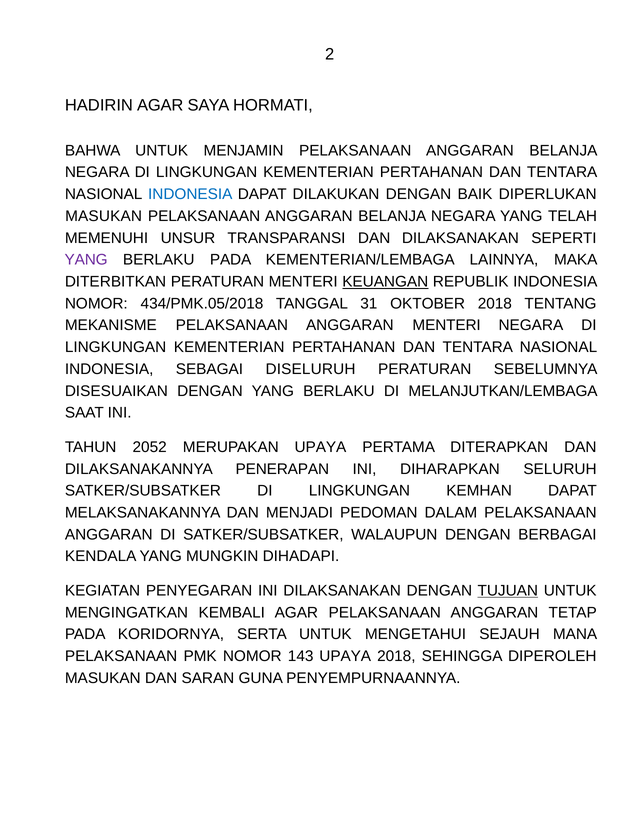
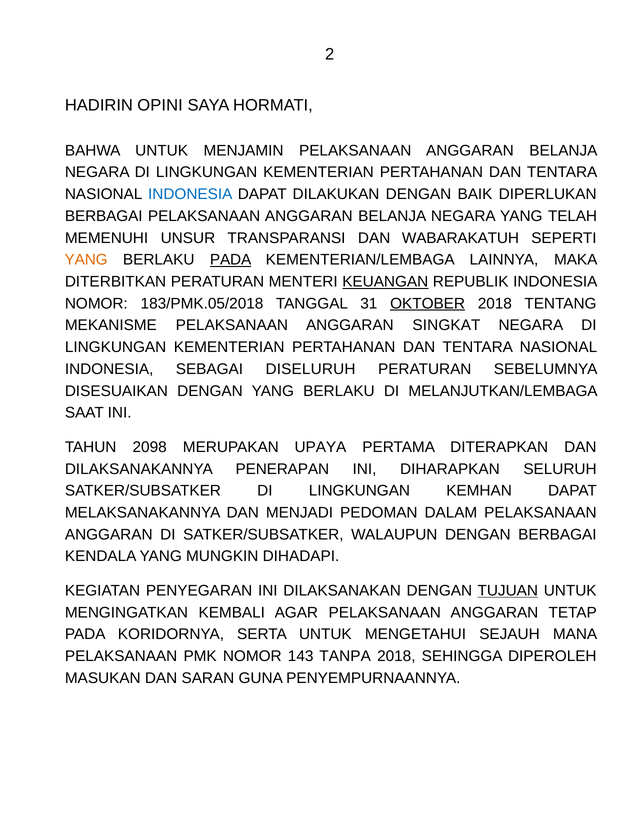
HADIRIN AGAR: AGAR -> OPINI
MASUKAN at (104, 216): MASUKAN -> BERBAGAI
DAN DILAKSANAKAN: DILAKSANAKAN -> WABARAKATUH
YANG at (86, 260) colour: purple -> orange
PADA at (231, 260) underline: none -> present
434/PMK.05/2018: 434/PMK.05/2018 -> 183/PMK.05/2018
OKTOBER underline: none -> present
ANGGARAN MENTERI: MENTERI -> SINGKAT
2052: 2052 -> 2098
143 UPAYA: UPAYA -> TANPA
